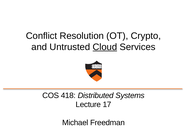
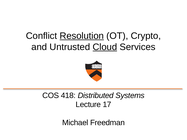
Resolution underline: none -> present
